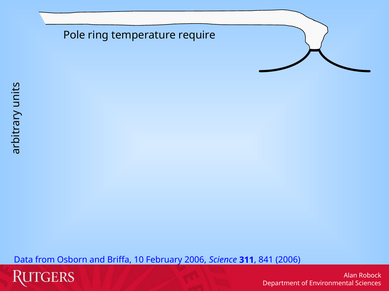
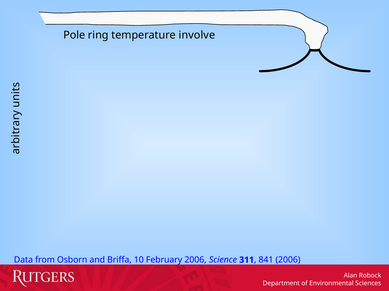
require: require -> involve
